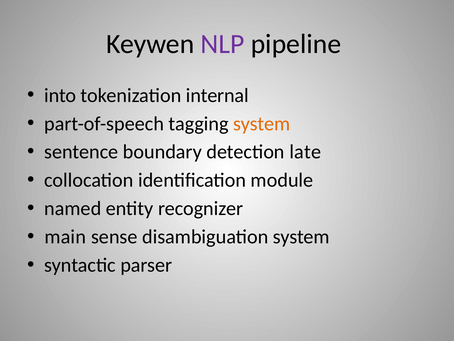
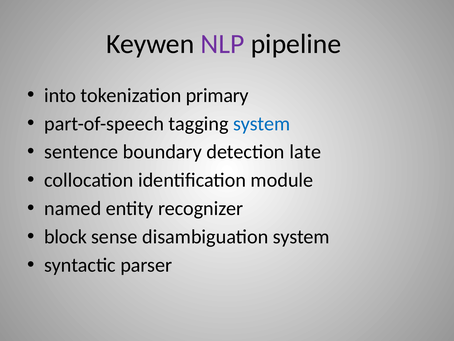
internal: internal -> primary
system at (262, 123) colour: orange -> blue
main: main -> block
